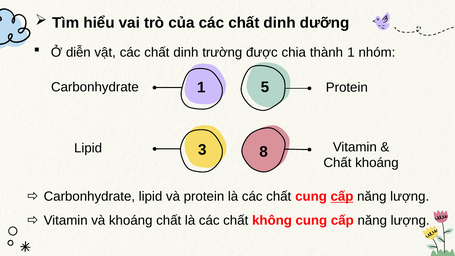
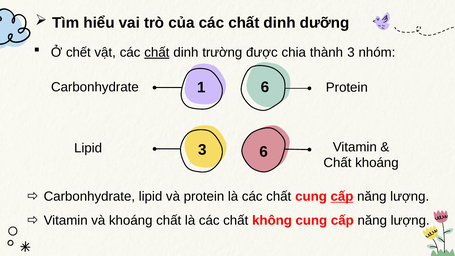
diễn: diễn -> chết
chất at (157, 52) underline: none -> present
thành 1: 1 -> 3
1 5: 5 -> 6
3 8: 8 -> 6
